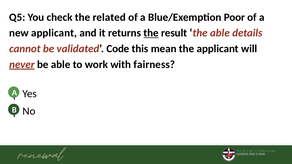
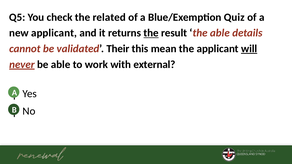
Poor: Poor -> Quiz
Code: Code -> Their
will underline: none -> present
fairness: fairness -> external
